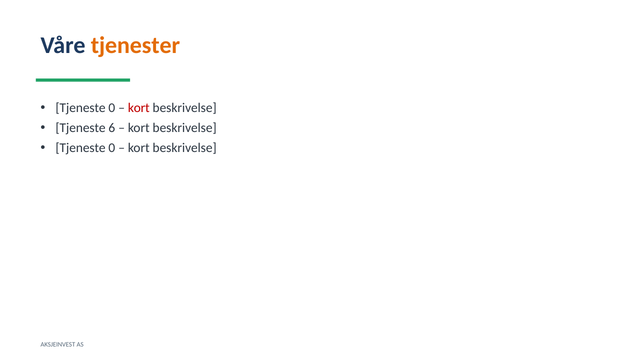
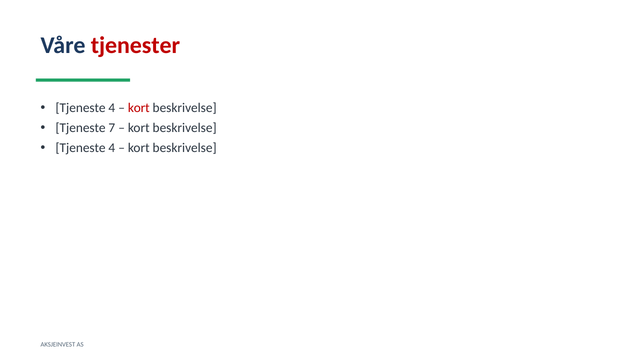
tjenester colour: orange -> red
0 at (112, 108): 0 -> 4
6: 6 -> 7
0 at (112, 148): 0 -> 4
